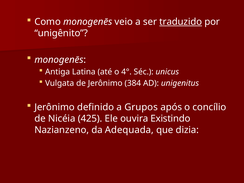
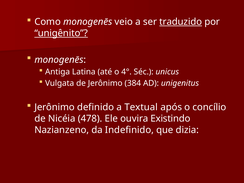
unigênito underline: none -> present
Grupos: Grupos -> Textual
425: 425 -> 478
Adequada: Adequada -> Indefinido
